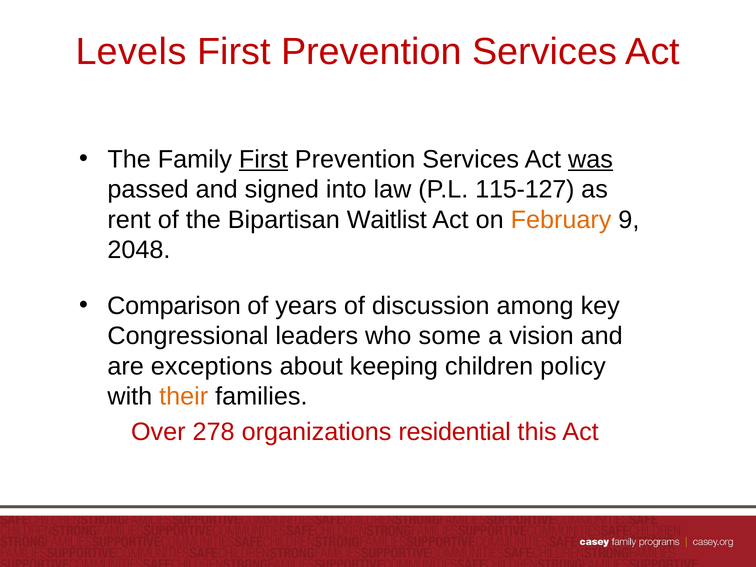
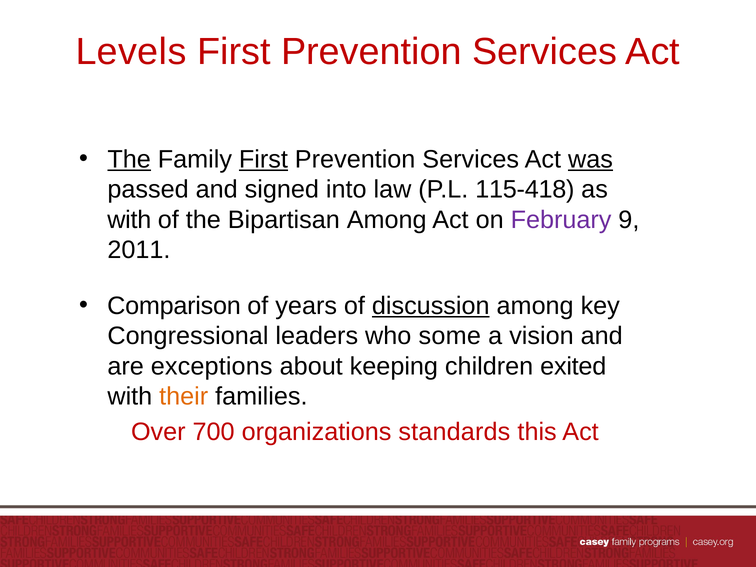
The at (129, 159) underline: none -> present
115-127: 115-127 -> 115-418
rent at (129, 220): rent -> with
Bipartisan Waitlist: Waitlist -> Among
February colour: orange -> purple
2048: 2048 -> 2011
discussion underline: none -> present
policy: policy -> exited
278: 278 -> 700
residential: residential -> standards
